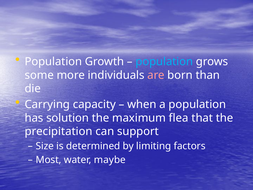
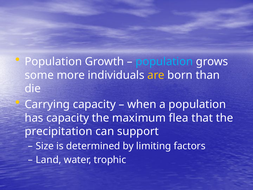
are colour: pink -> yellow
has solution: solution -> capacity
Most: Most -> Land
maybe: maybe -> trophic
